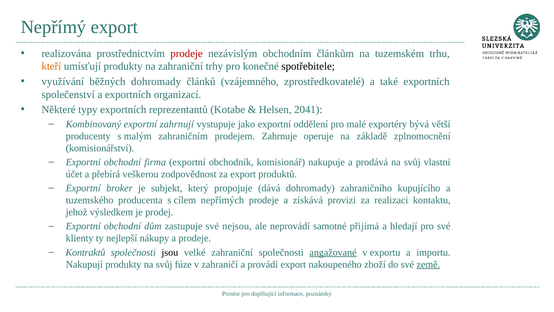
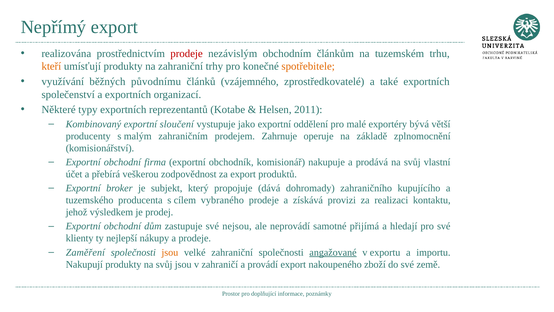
spotřebitele colour: black -> orange
běžných dohromady: dohromady -> původnímu
2041: 2041 -> 2011
zahrnují: zahrnují -> sloučení
nepřímých: nepřímých -> vybraného
Kontraktů: Kontraktů -> Zaměření
jsou at (170, 252) colour: black -> orange
svůj fúze: fúze -> jsou
země underline: present -> none
